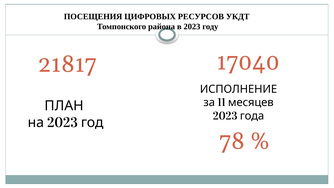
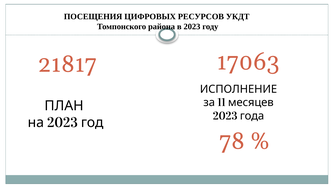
17040: 17040 -> 17063
